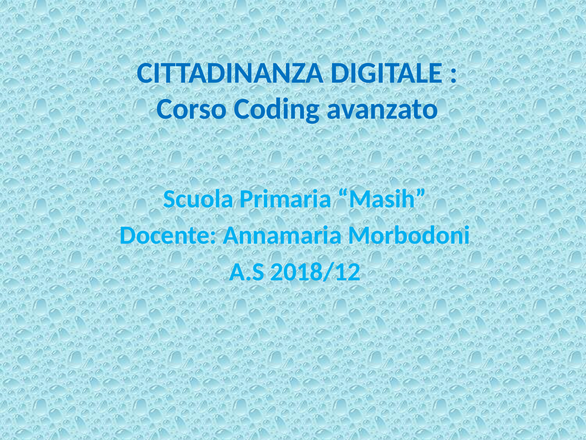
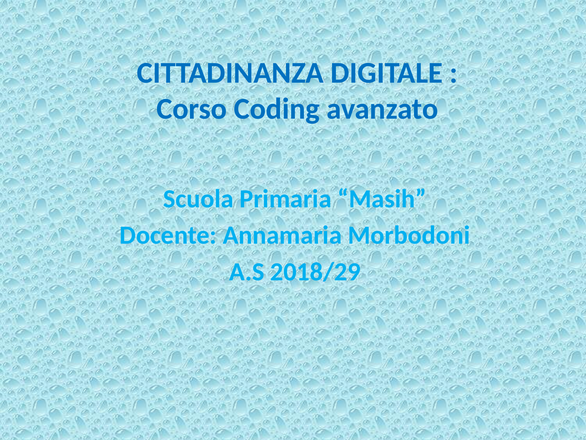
2018/12: 2018/12 -> 2018/29
